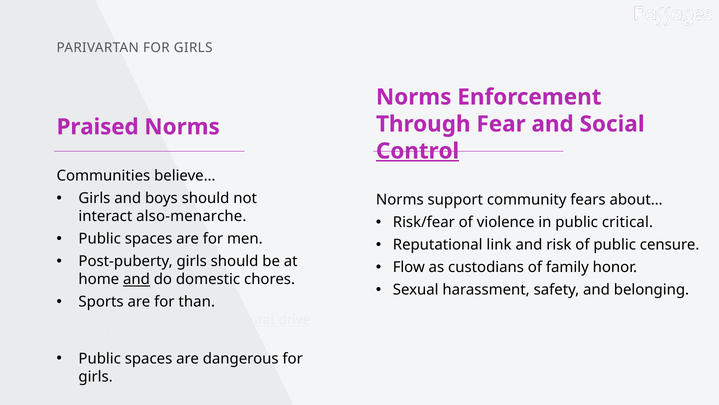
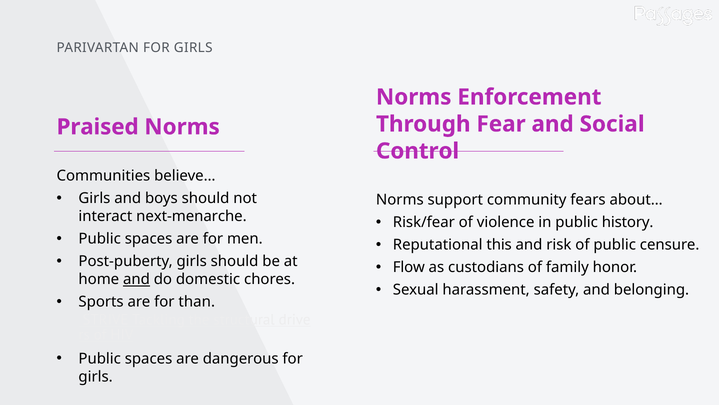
Control underline: present -> none
also-menarche: also-menarche -> next-menarche
critical: critical -> history
link: link -> this
